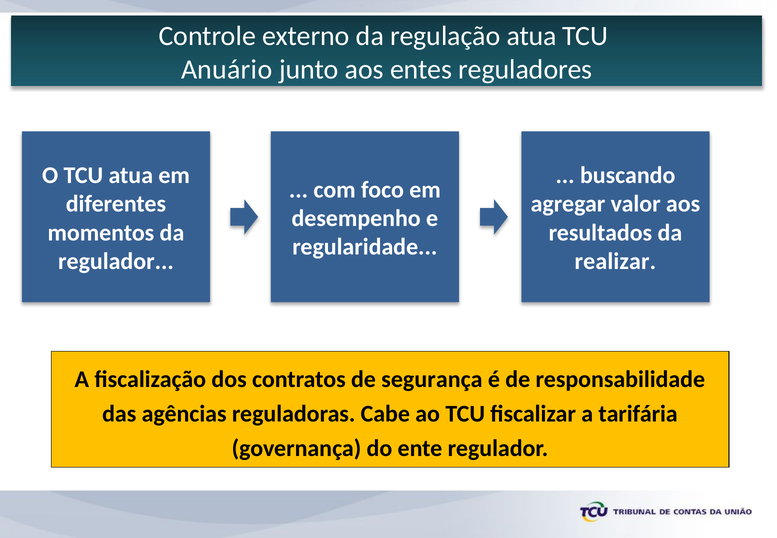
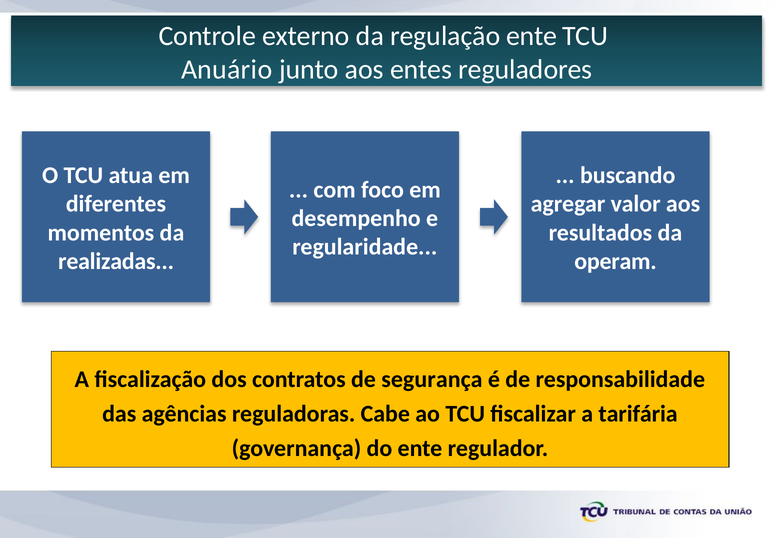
regulação atua: atua -> ente
regulador at (116, 261): regulador -> realizadas
realizar: realizar -> operam
